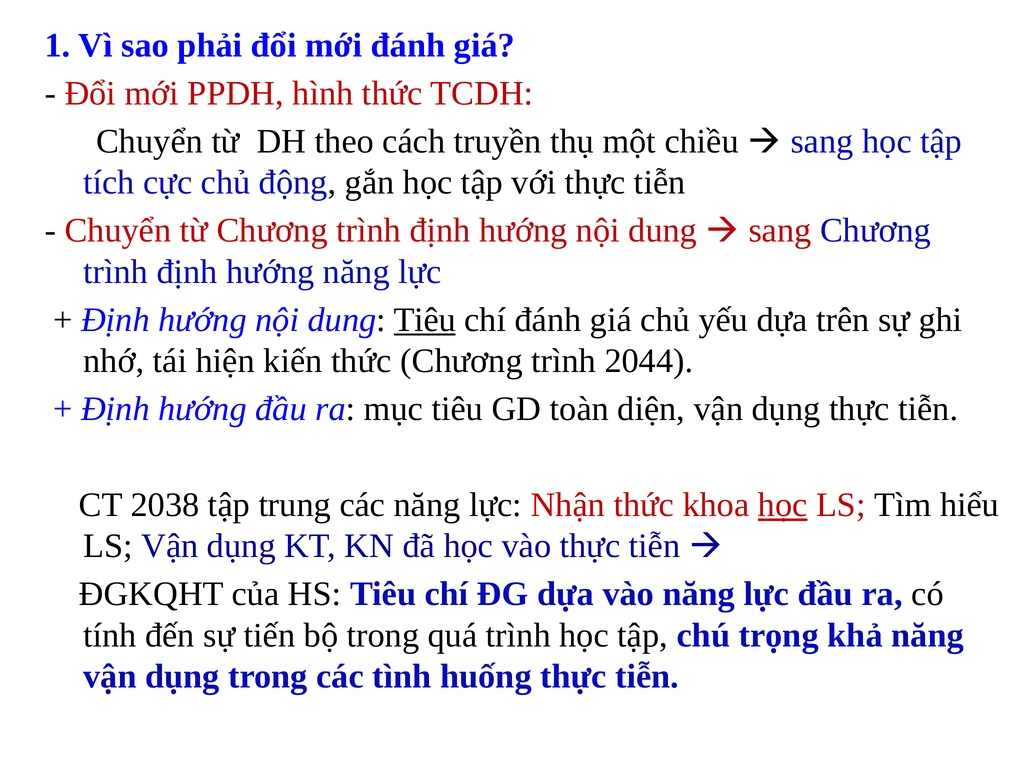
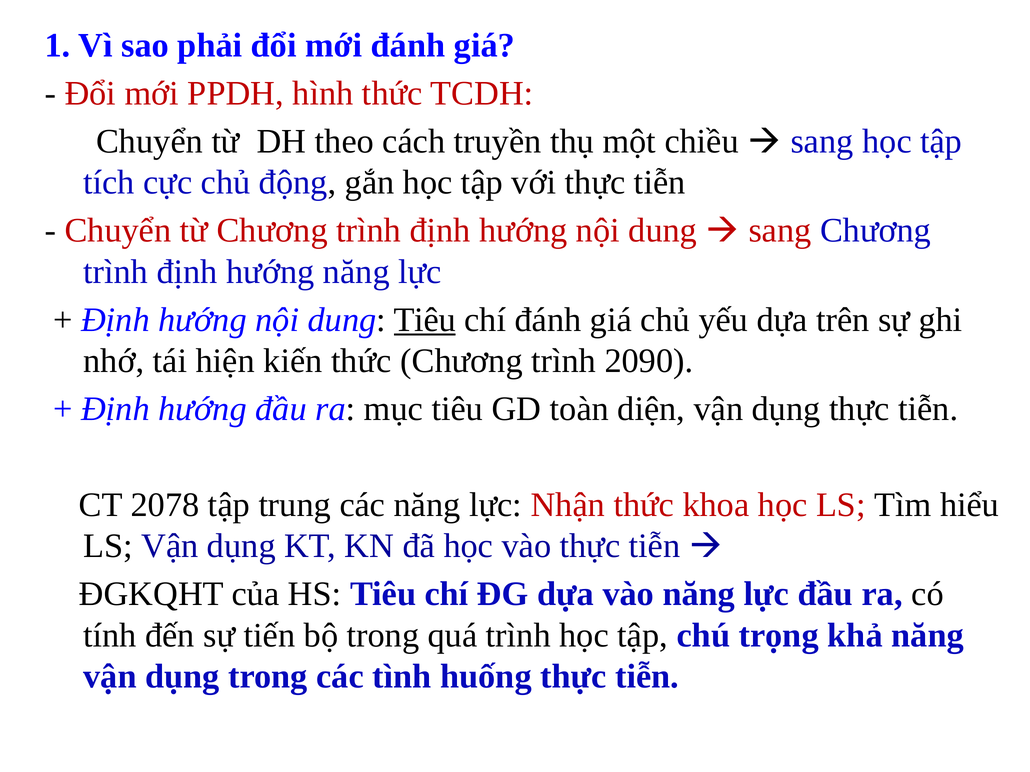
2044: 2044 -> 2090
2038: 2038 -> 2078
học at (783, 505) underline: present -> none
